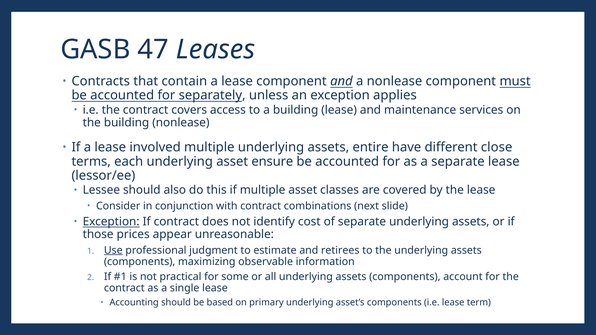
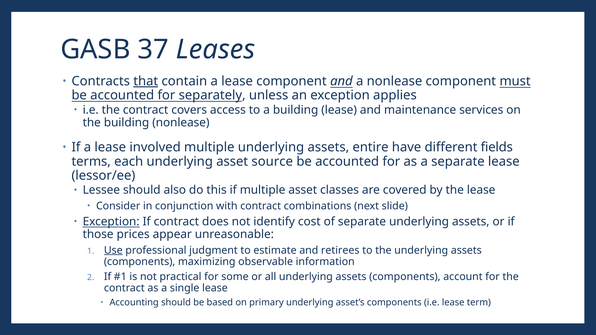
47: 47 -> 37
that underline: none -> present
close: close -> fields
ensure: ensure -> source
